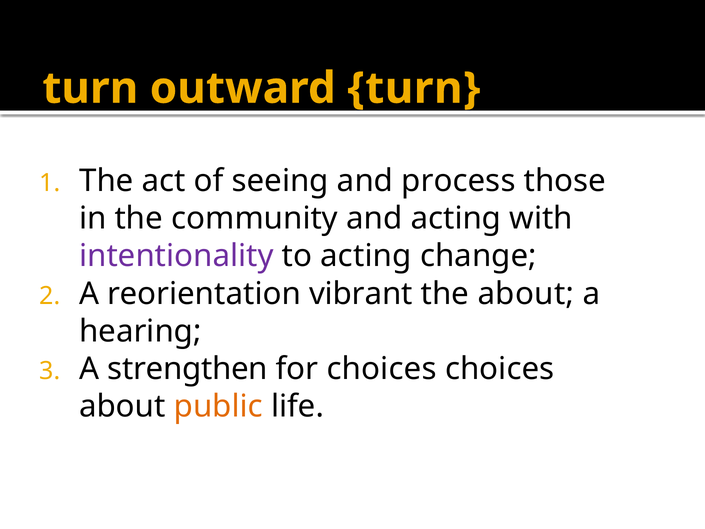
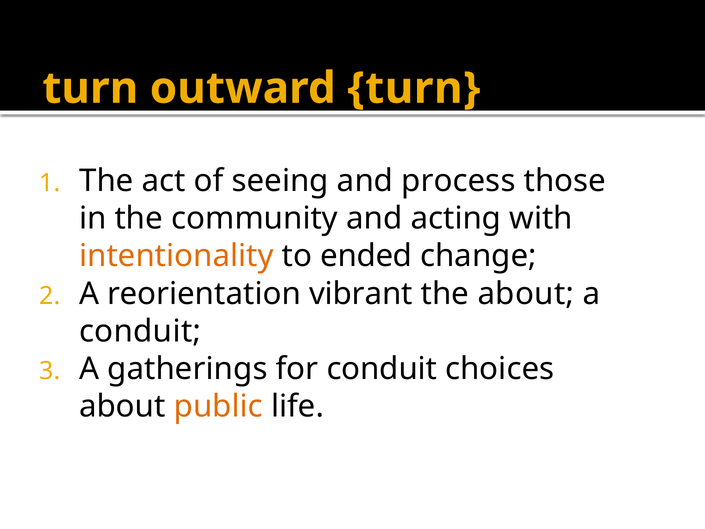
intentionality colour: purple -> orange
to acting: acting -> ended
hearing at (140, 331): hearing -> conduit
strengthen: strengthen -> gatherings
for choices: choices -> conduit
